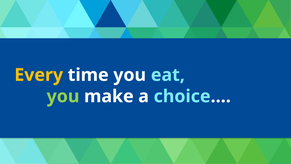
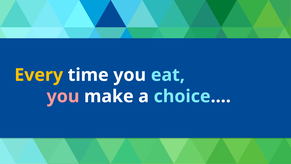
you at (63, 96) colour: light green -> pink
